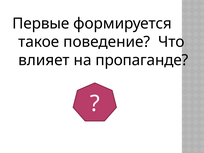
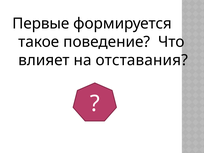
пропаганде: пропаганде -> отставания
